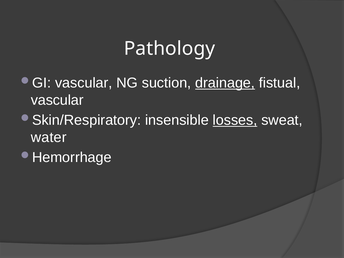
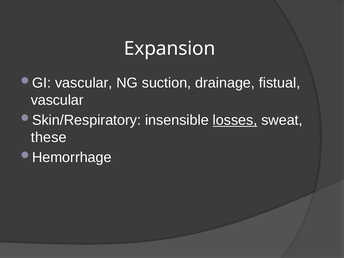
Pathology: Pathology -> Expansion
drainage underline: present -> none
water: water -> these
